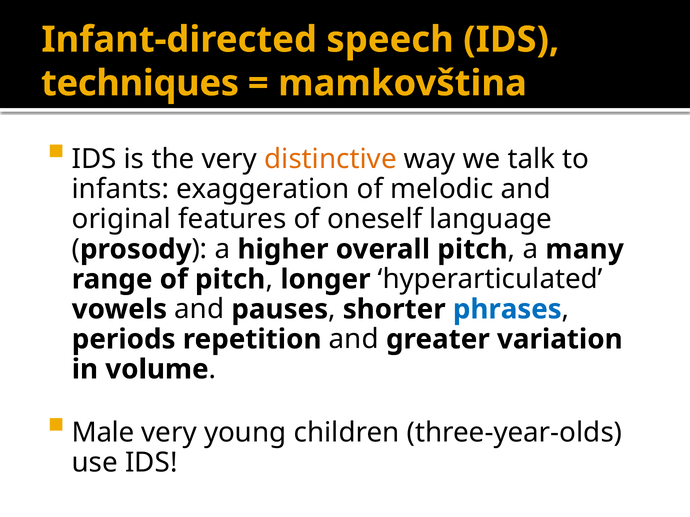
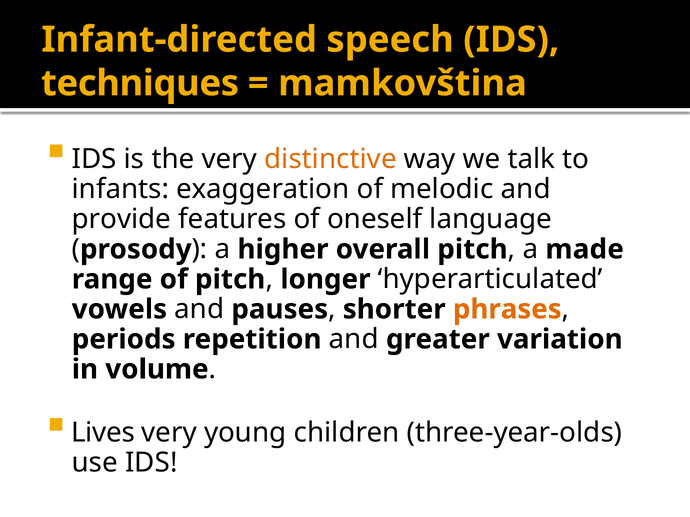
original: original -> provide
many: many -> made
phrases colour: blue -> orange
Male: Male -> Lives
